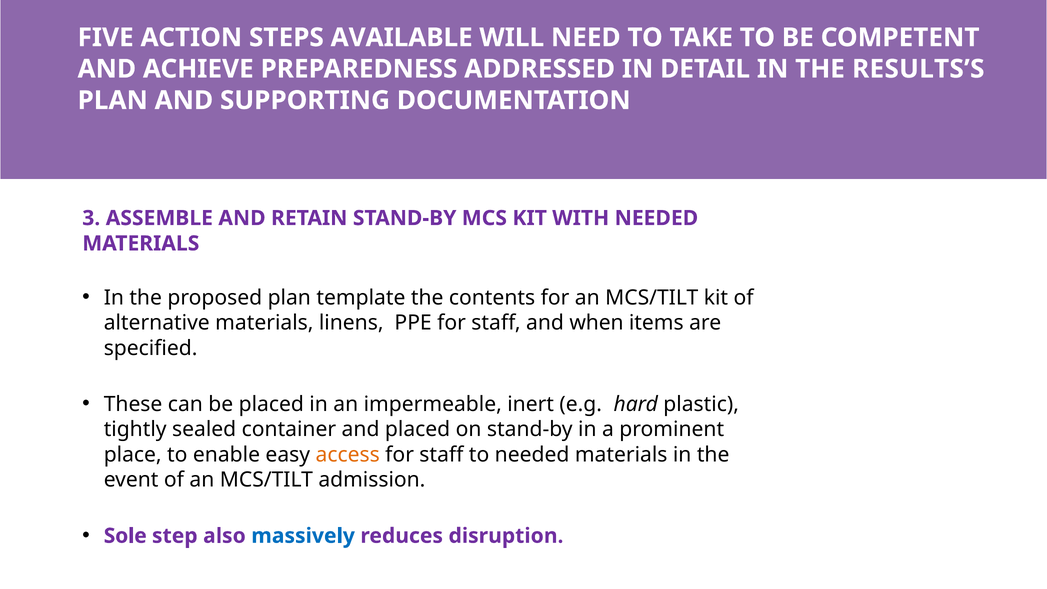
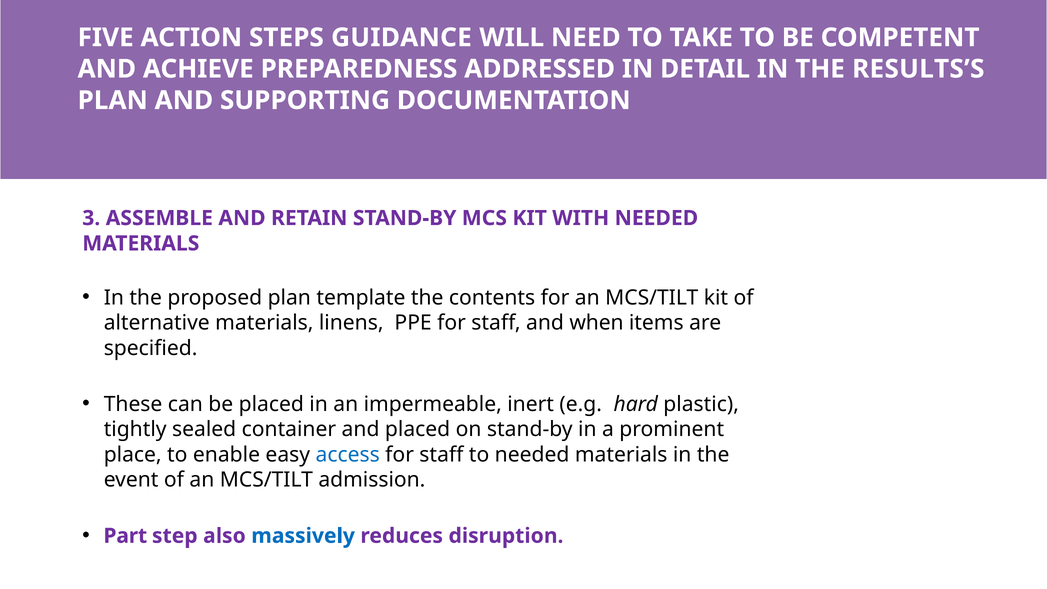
AVAILABLE: AVAILABLE -> GUIDANCE
access colour: orange -> blue
Sole: Sole -> Part
